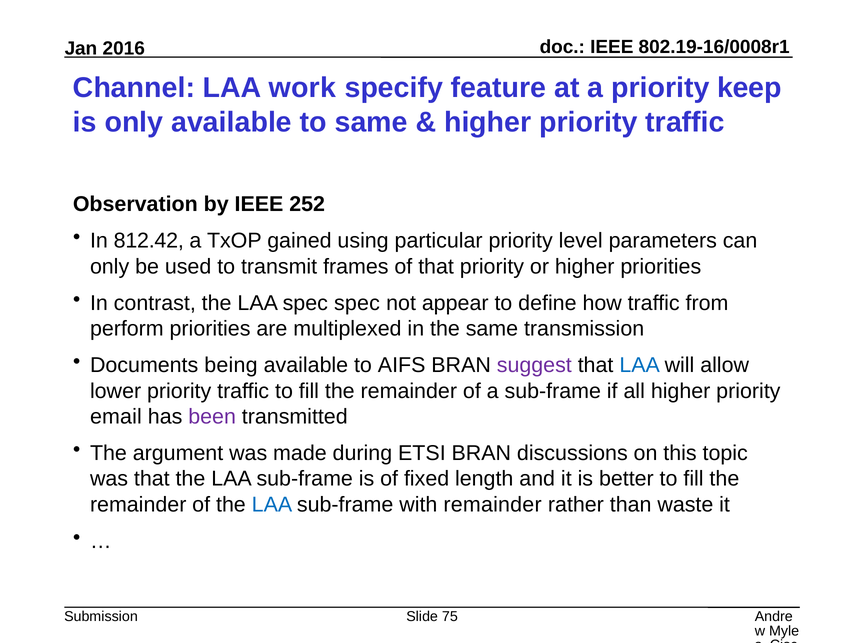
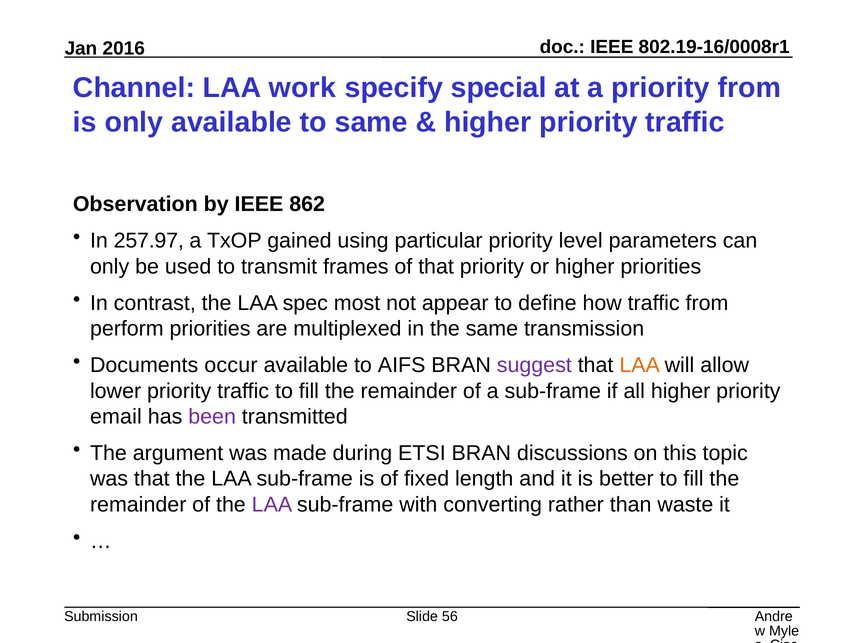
feature: feature -> special
priority keep: keep -> from
252: 252 -> 862
812.42: 812.42 -> 257.97
spec spec: spec -> most
being: being -> occur
LAA at (640, 365) colour: blue -> orange
LAA at (272, 504) colour: blue -> purple
with remainder: remainder -> converting
75: 75 -> 56
